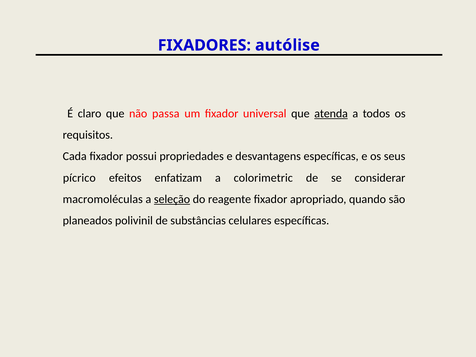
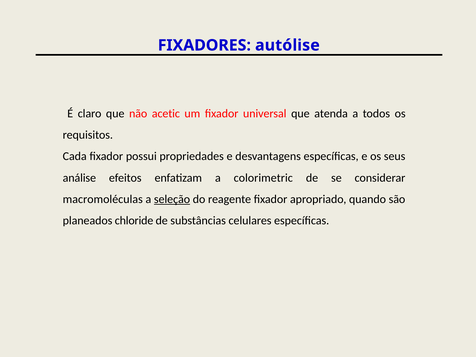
passa: passa -> acetic
atenda underline: present -> none
pícrico: pícrico -> análise
polivinil: polivinil -> chloride
